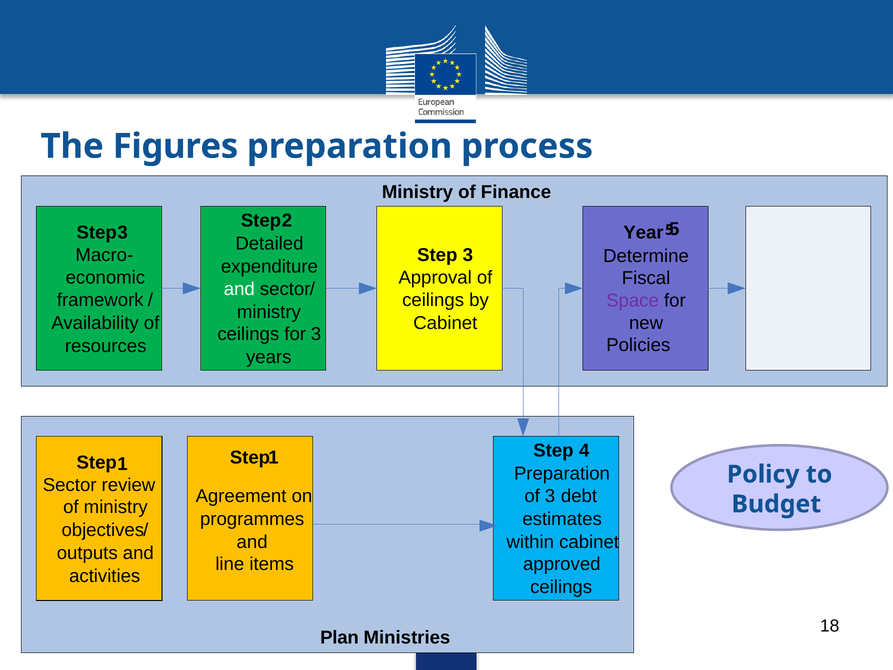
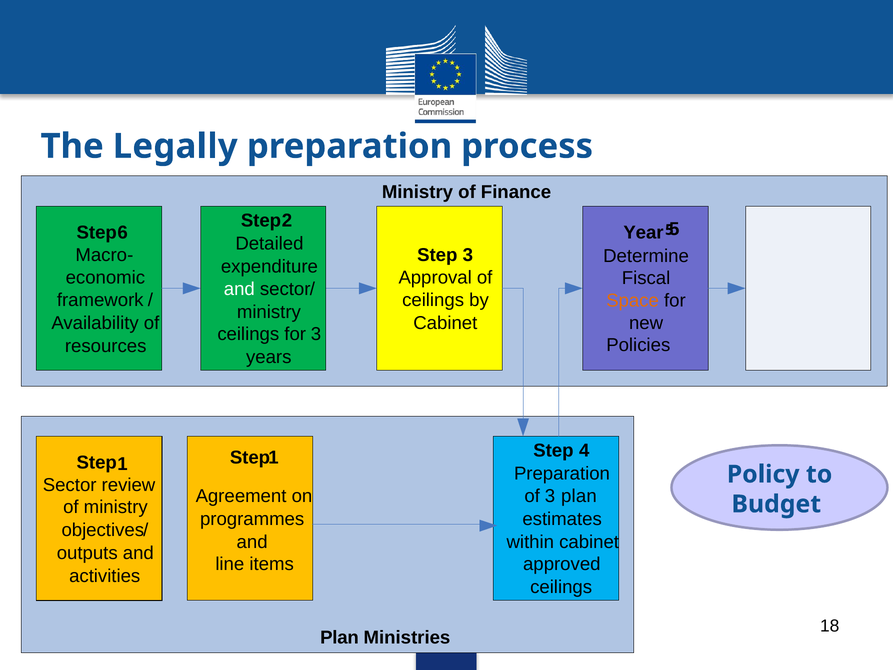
Figures: Figures -> Legally
3 at (123, 232): 3 -> 6
Space colour: purple -> orange
3 debt: debt -> plan
